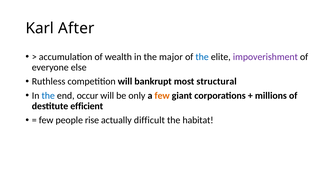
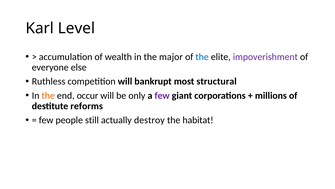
After: After -> Level
the at (48, 95) colour: blue -> orange
few at (162, 95) colour: orange -> purple
efficient: efficient -> reforms
rise: rise -> still
difficult: difficult -> destroy
